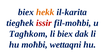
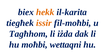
issir colour: red -> orange
Tagħkom: Tagħkom -> Tagħhom
li biex: biex -> iżda
